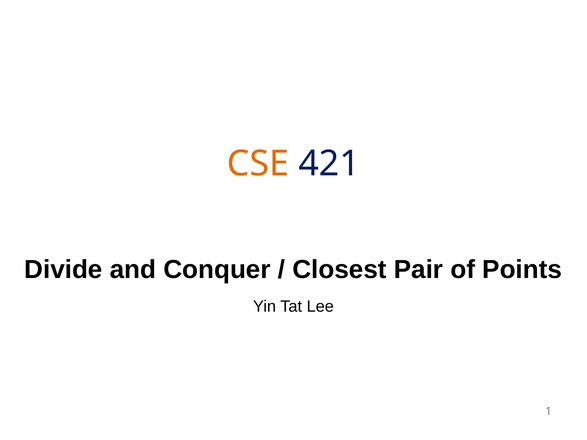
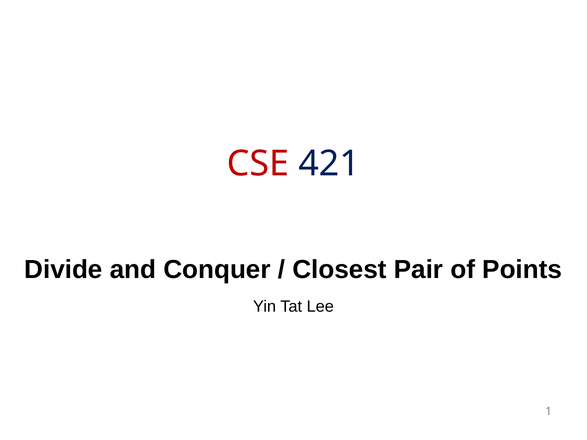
CSE colour: orange -> red
